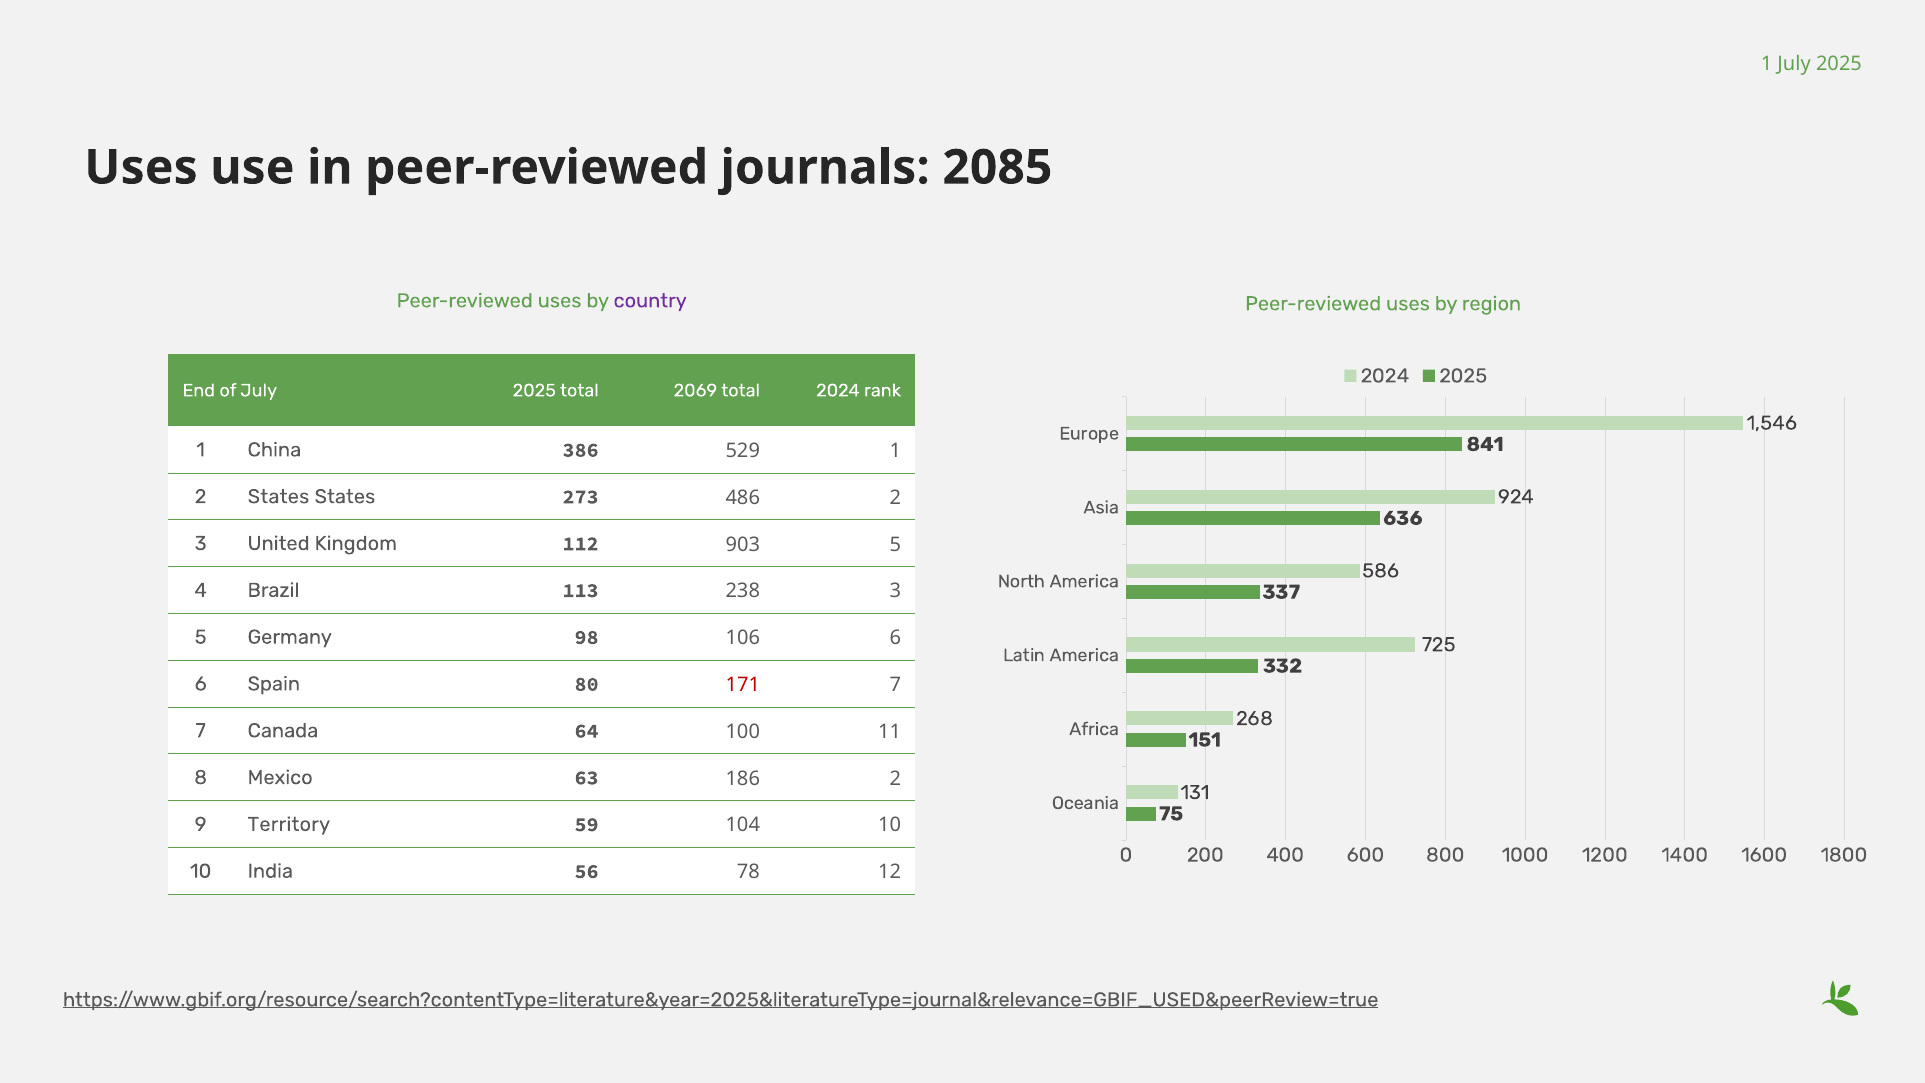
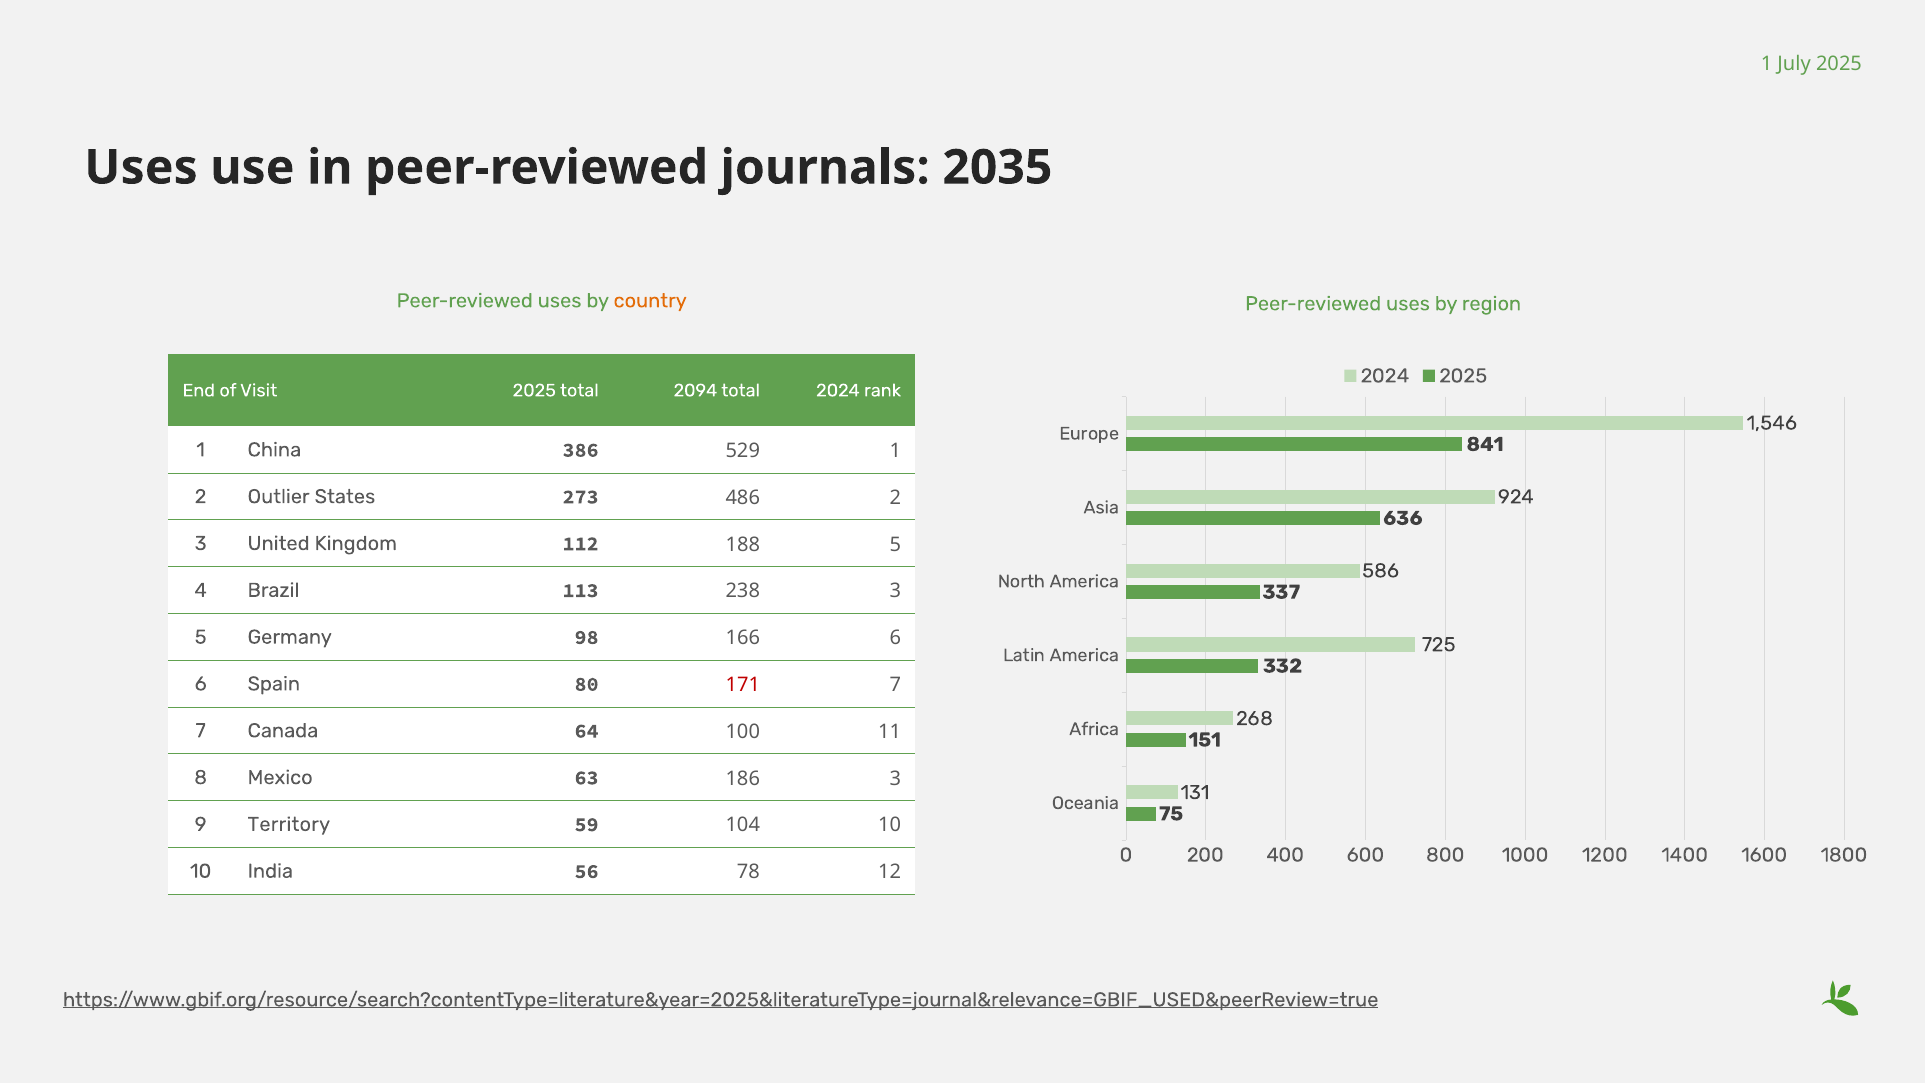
2085: 2085 -> 2035
country colour: purple -> orange
of July: July -> Visit
2069: 2069 -> 2094
2 States: States -> Outlier
903: 903 -> 188
106: 106 -> 166
186 2: 2 -> 3
